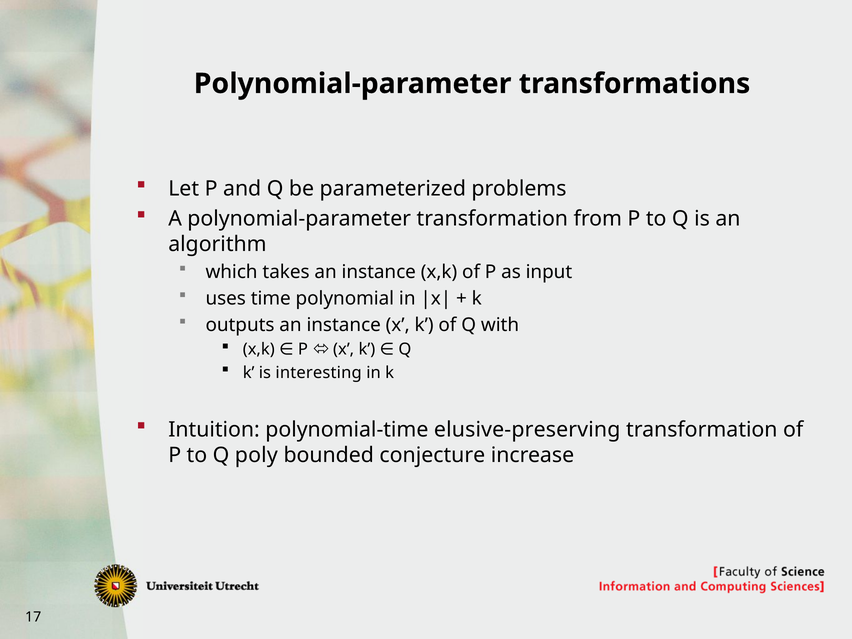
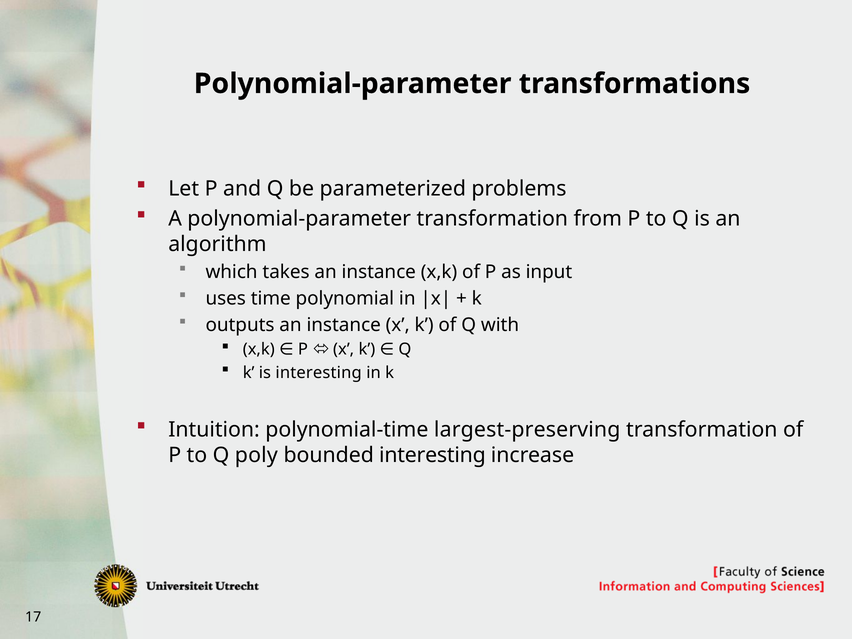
elusive-preserving: elusive-preserving -> largest-preserving
bounded conjecture: conjecture -> interesting
